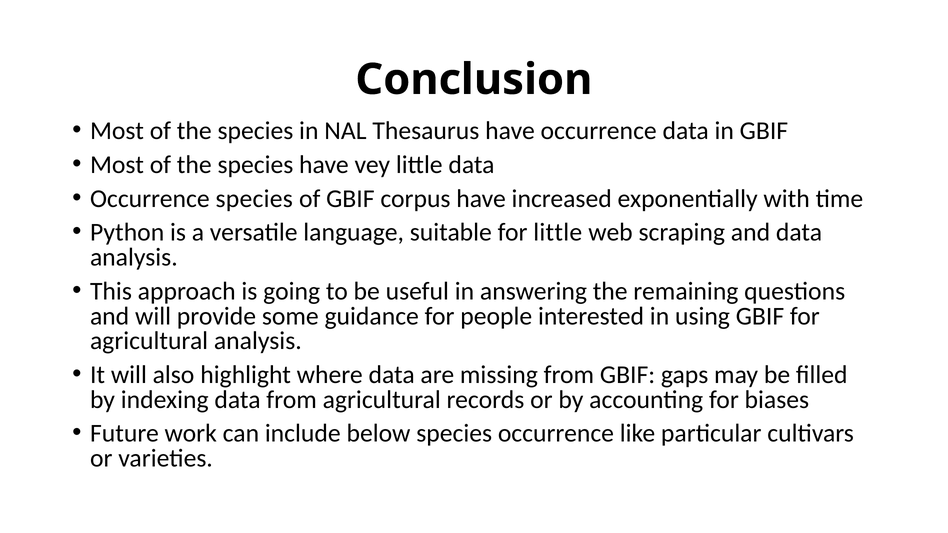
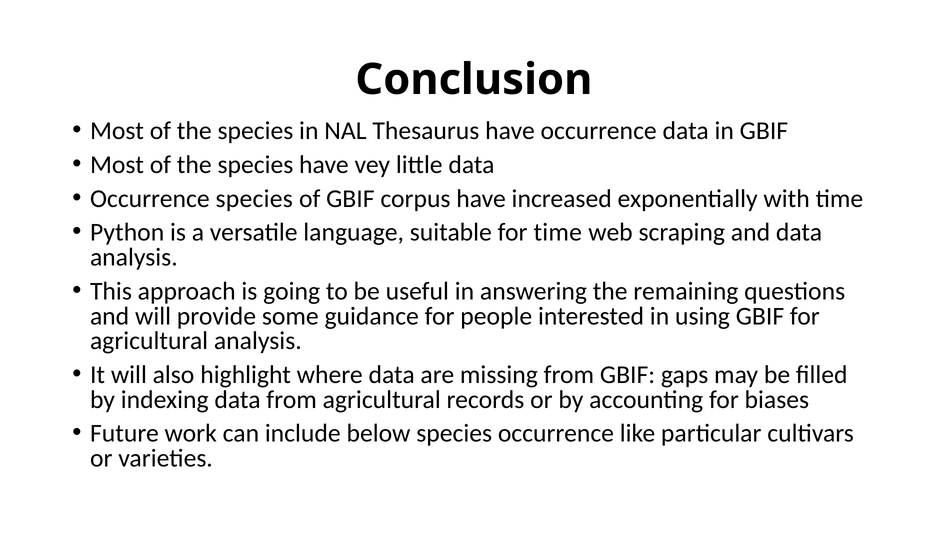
for little: little -> time
